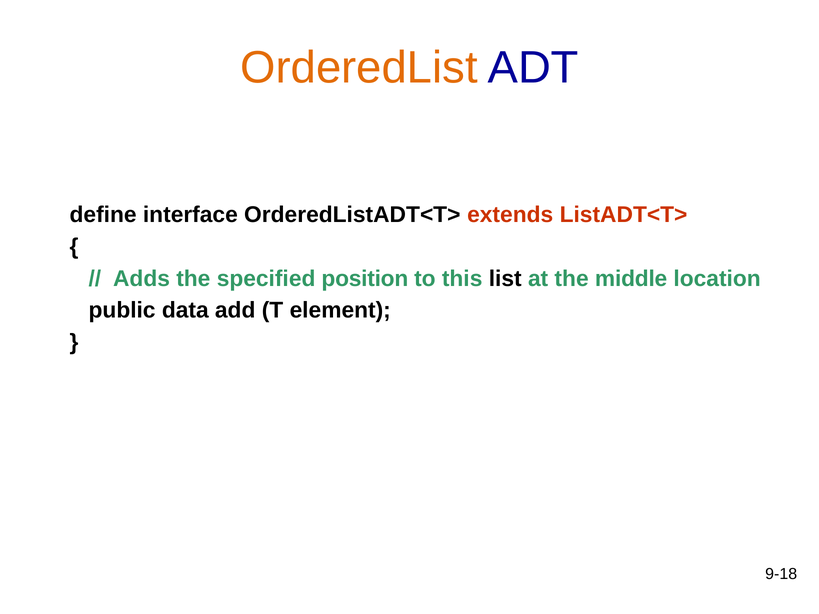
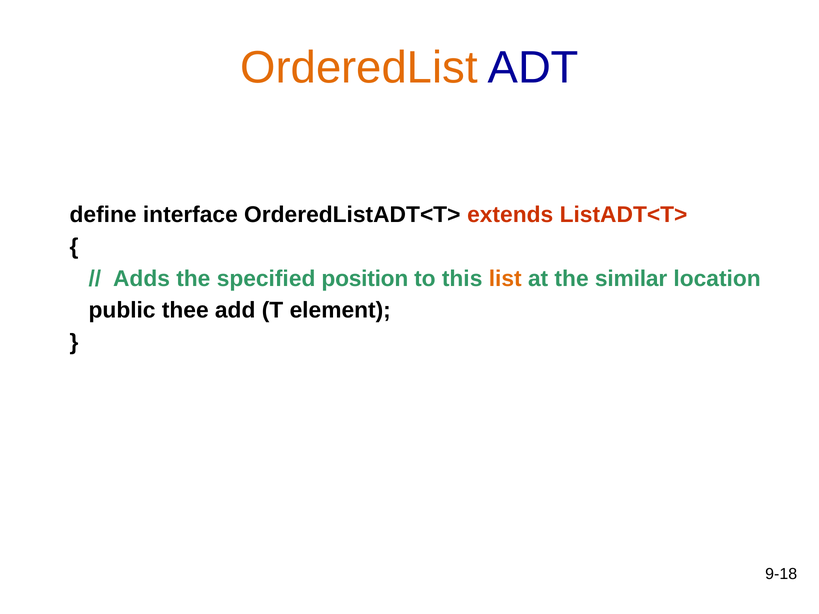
list colour: black -> orange
middle: middle -> similar
data: data -> thee
